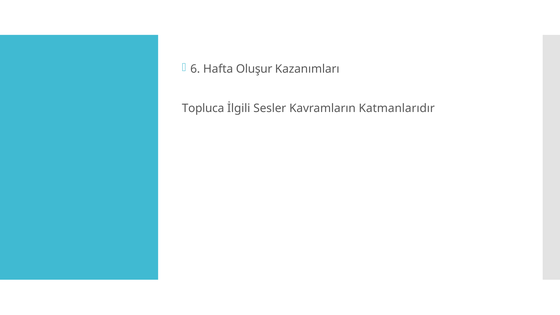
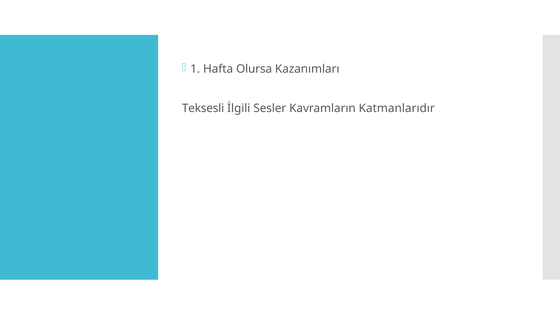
6: 6 -> 1
Oluşur: Oluşur -> Olursa
Topluca: Topluca -> Teksesli
